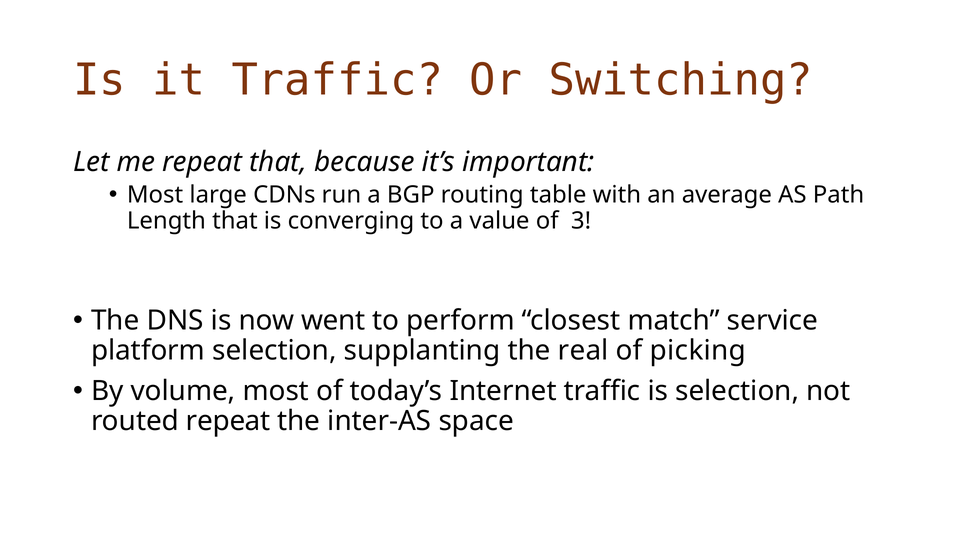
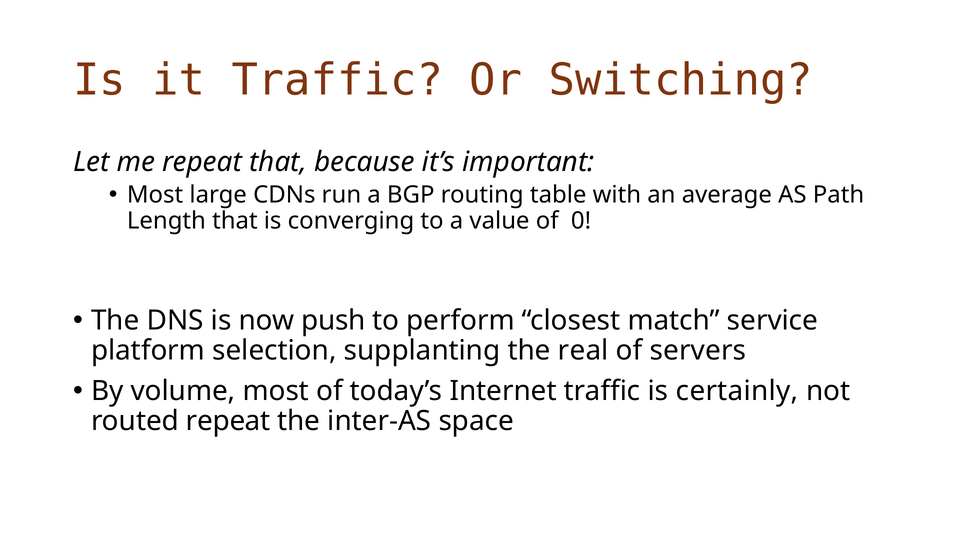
3: 3 -> 0
went: went -> push
picking: picking -> servers
is selection: selection -> certainly
